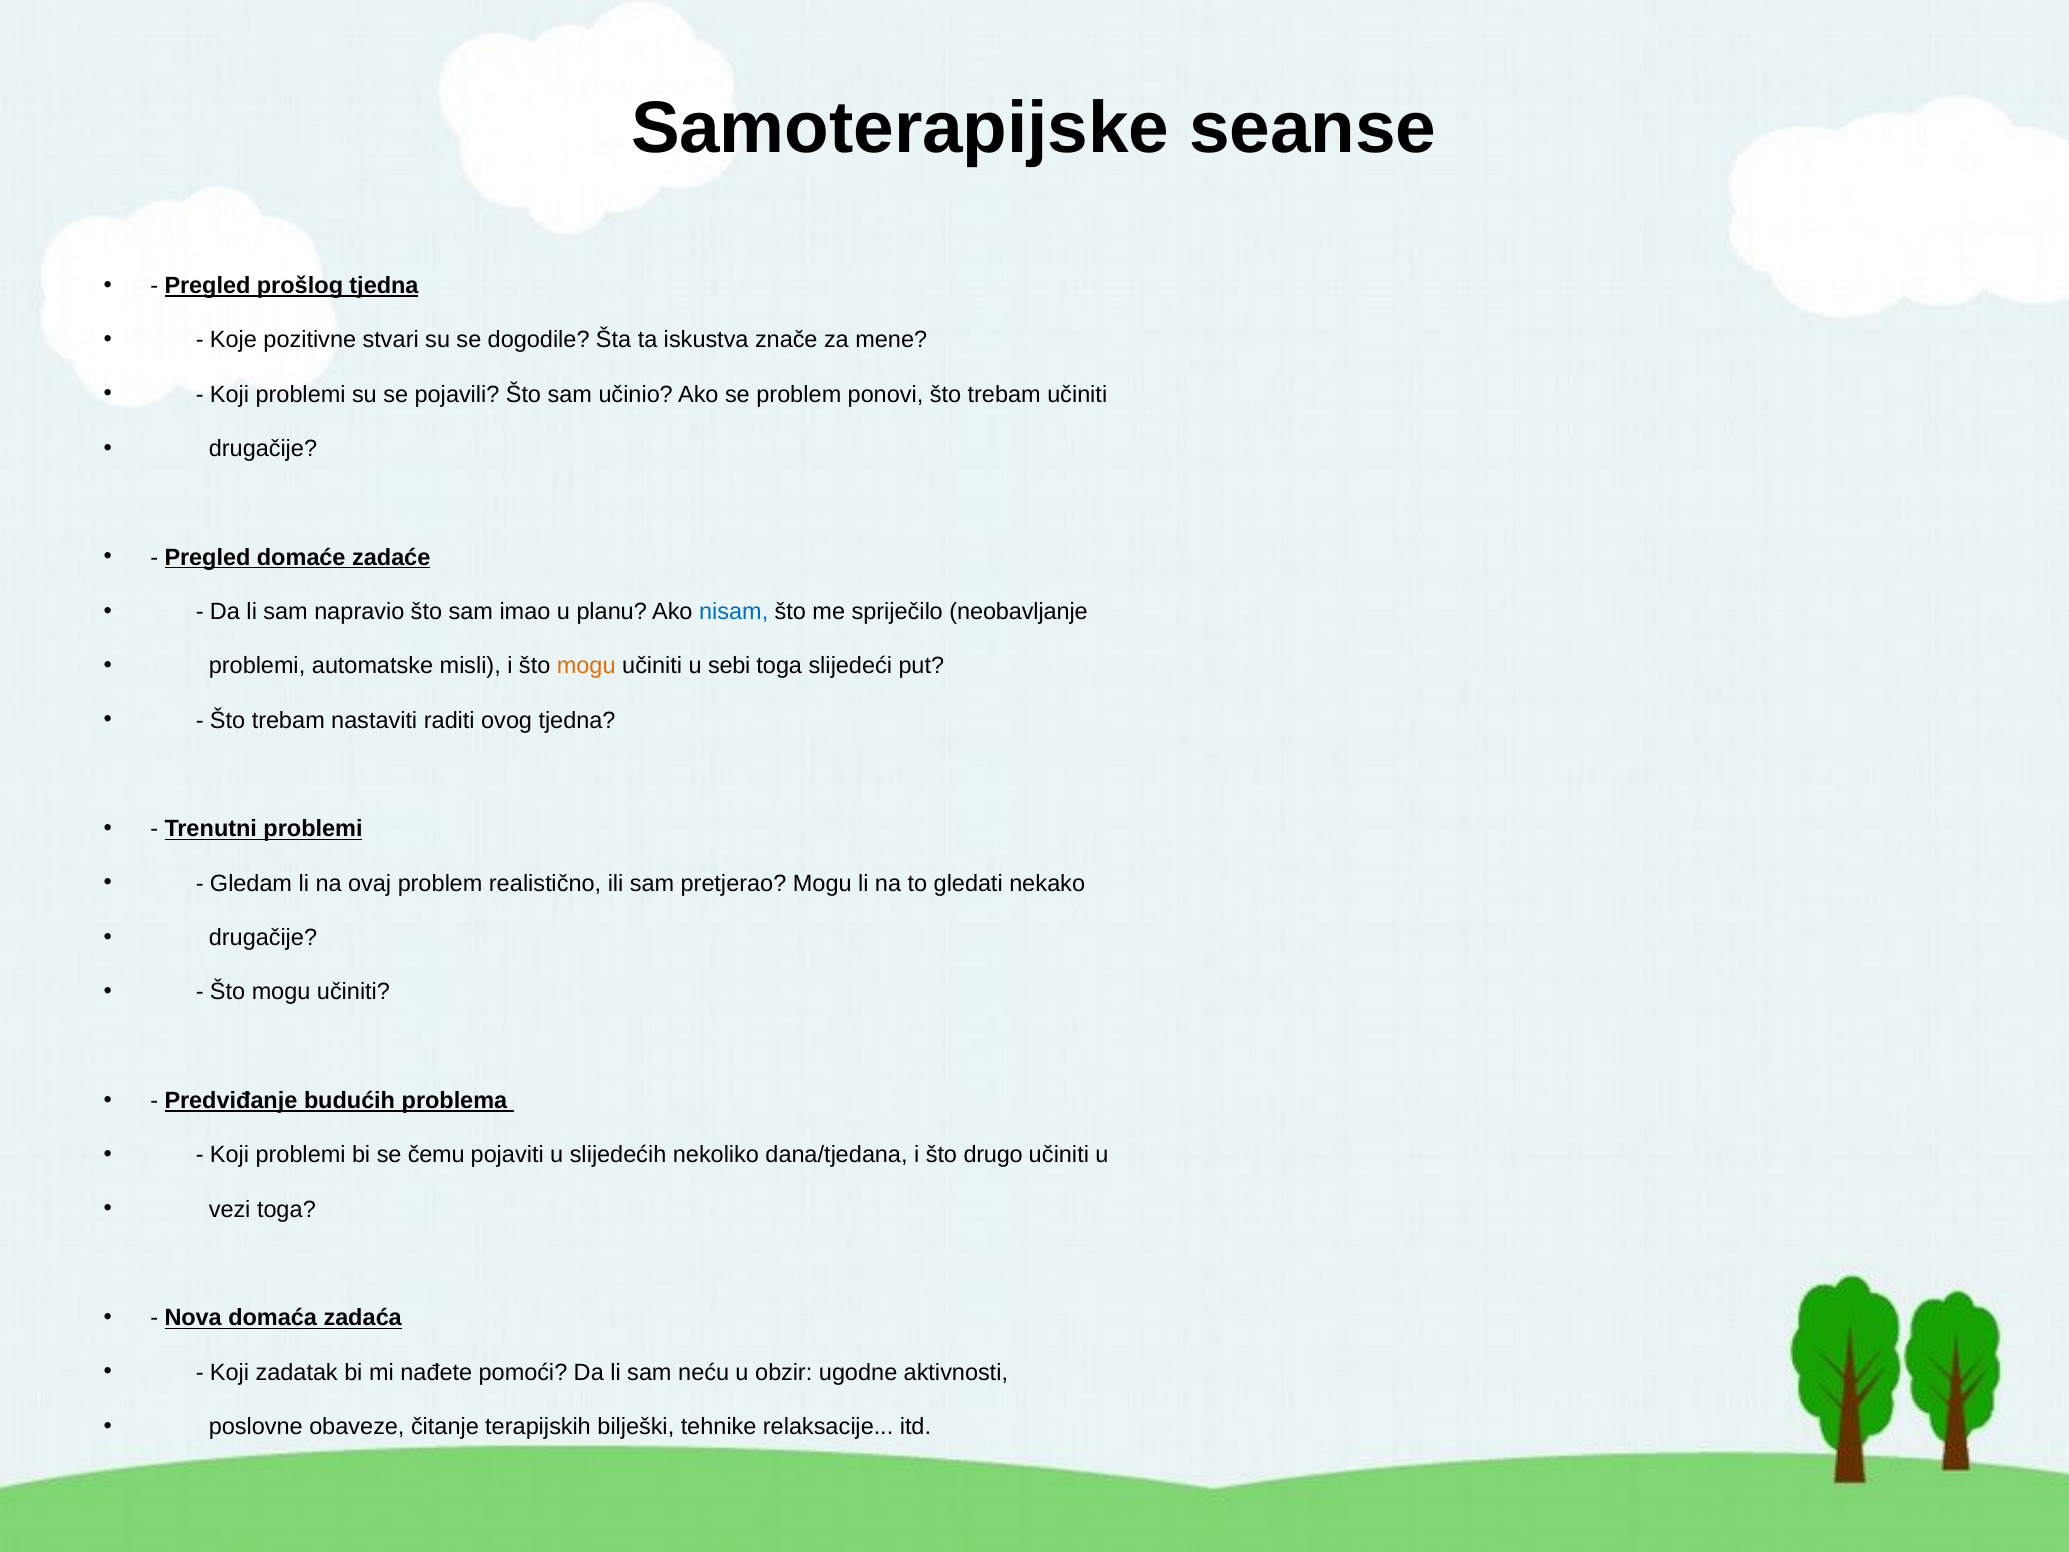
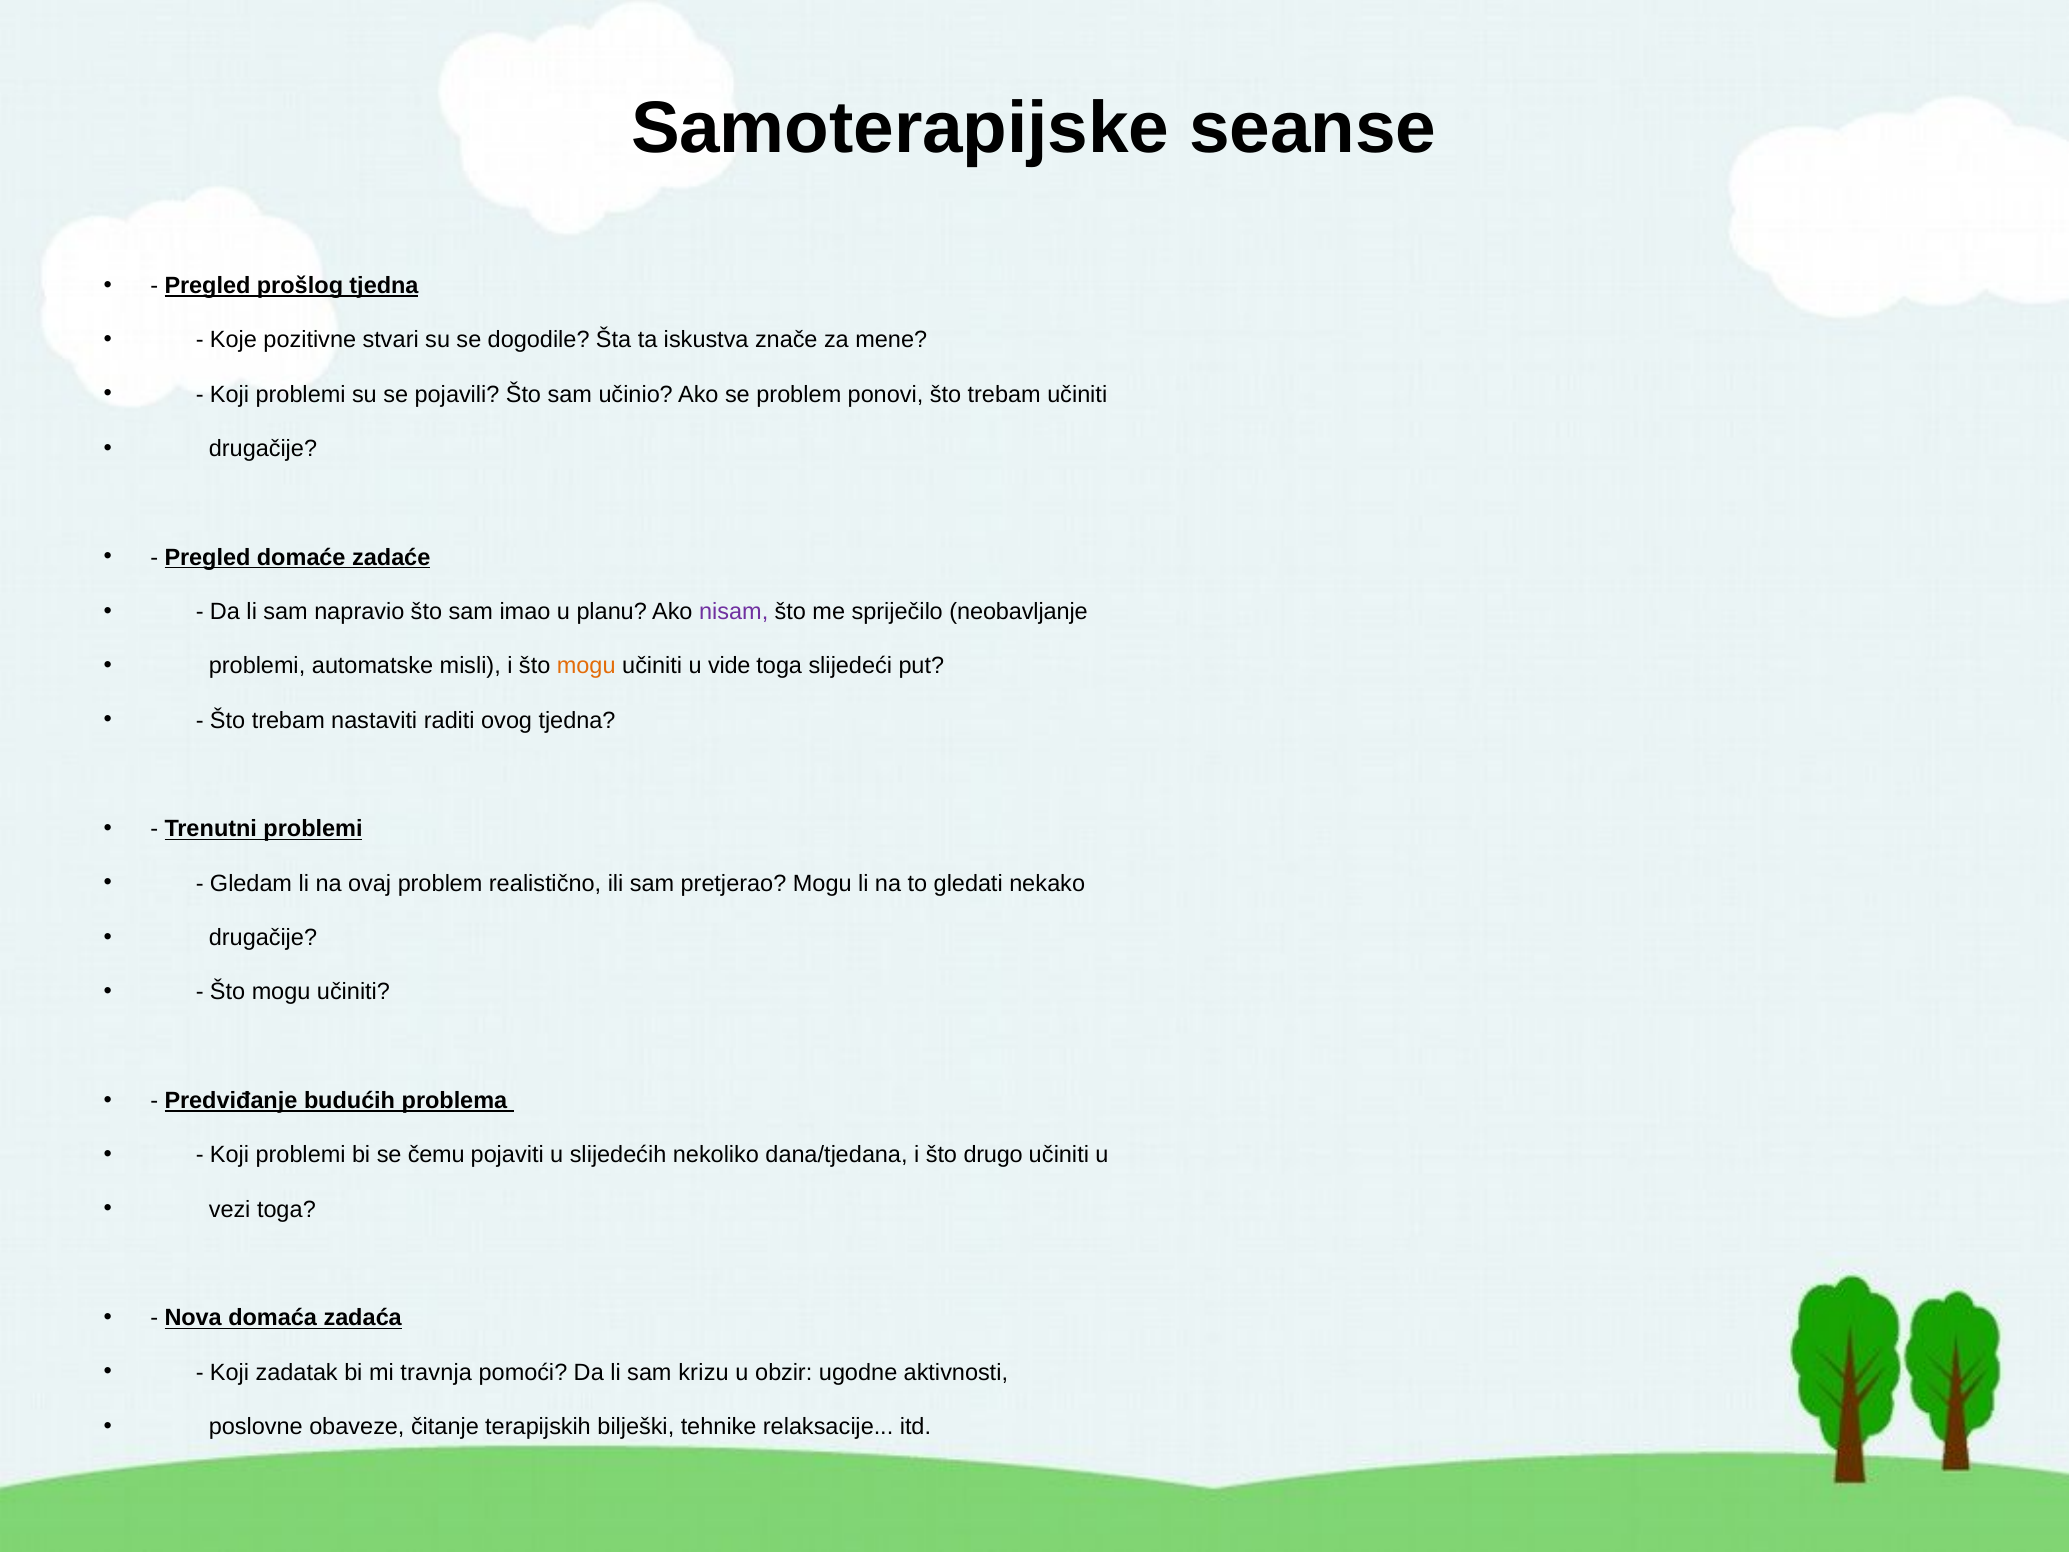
nisam colour: blue -> purple
sebi: sebi -> vide
nađete: nađete -> travnja
neću: neću -> krizu
